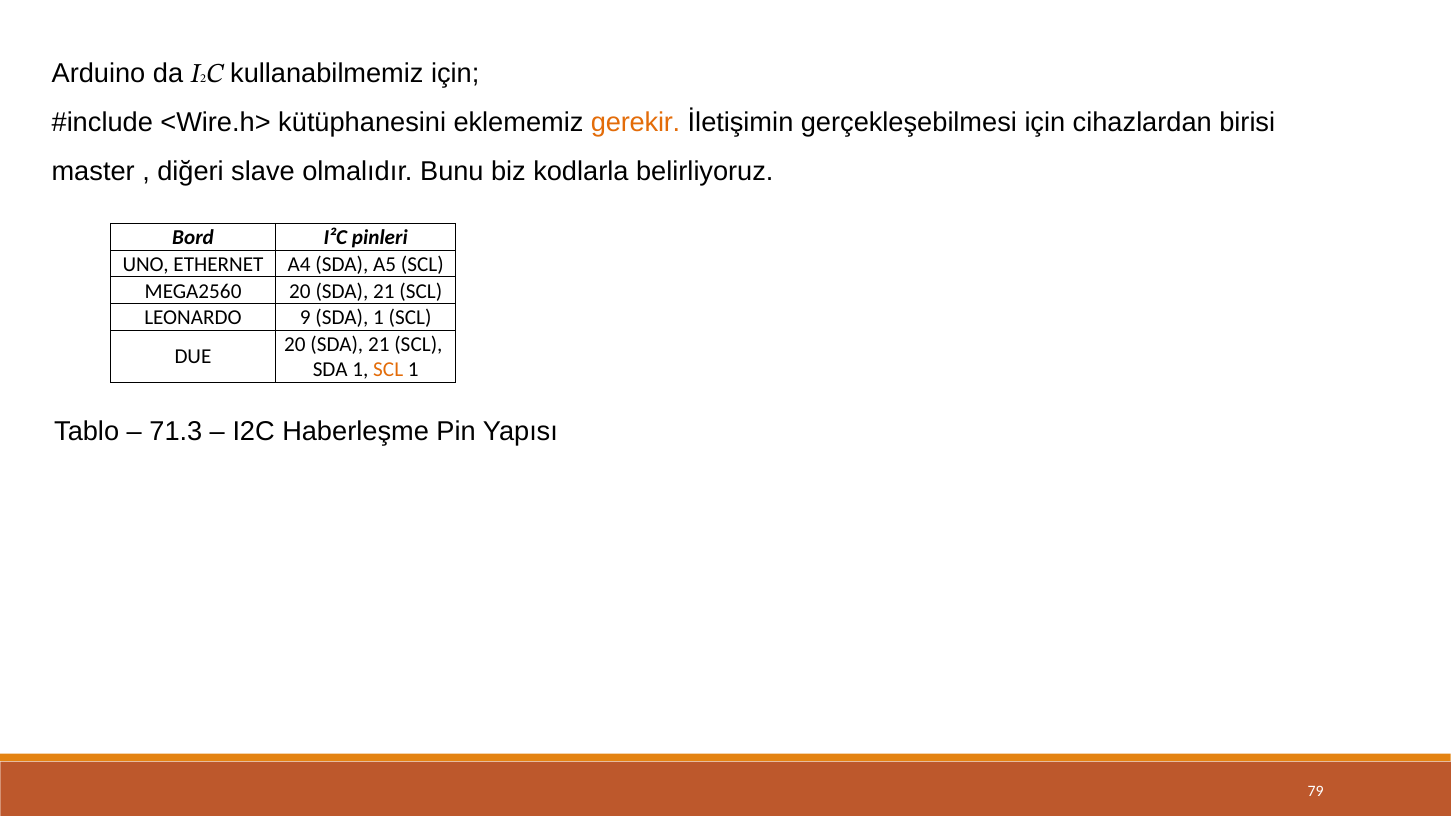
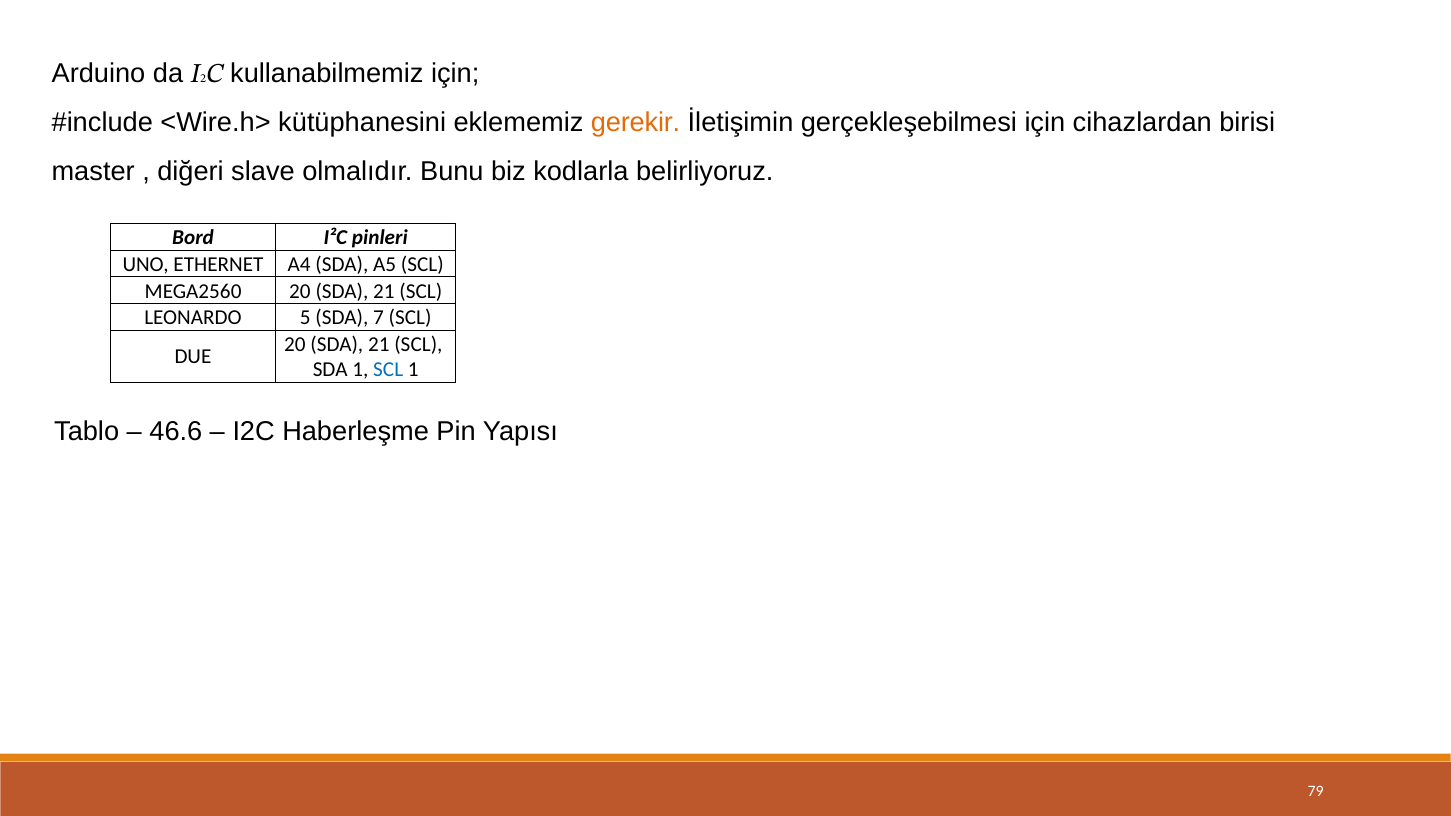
9: 9 -> 5
1 at (379, 318): 1 -> 7
SCL at (388, 370) colour: orange -> blue
71.3: 71.3 -> 46.6
